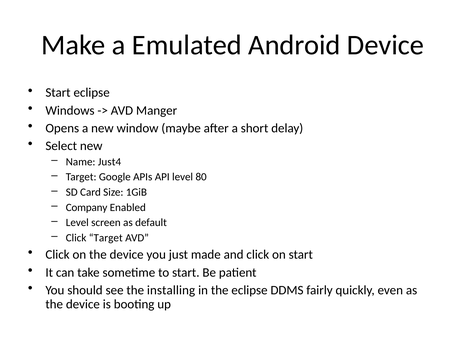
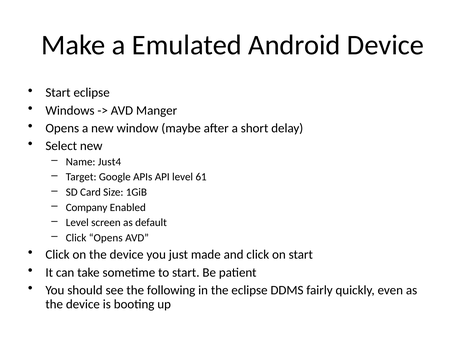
80: 80 -> 61
Click Target: Target -> Opens
installing: installing -> following
